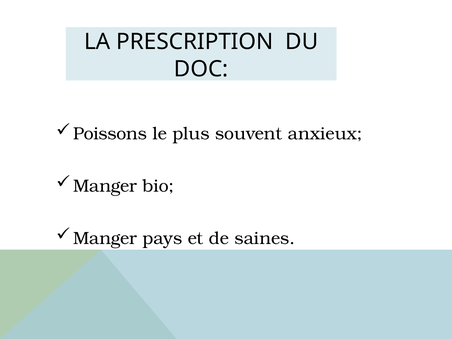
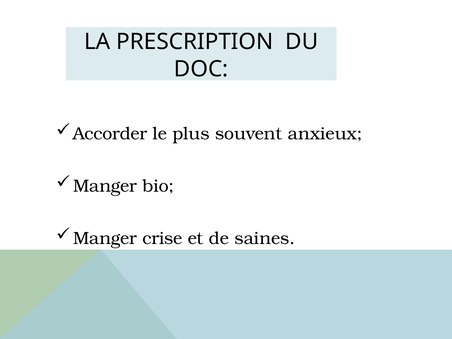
Poissons: Poissons -> Accorder
pays: pays -> crise
